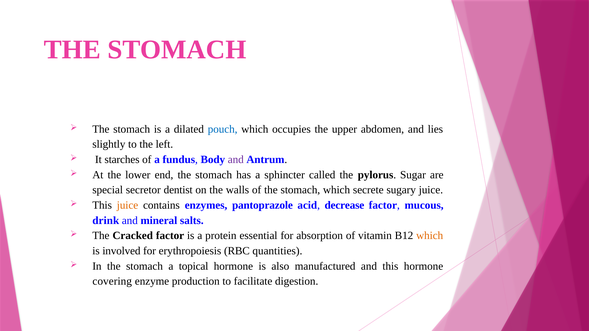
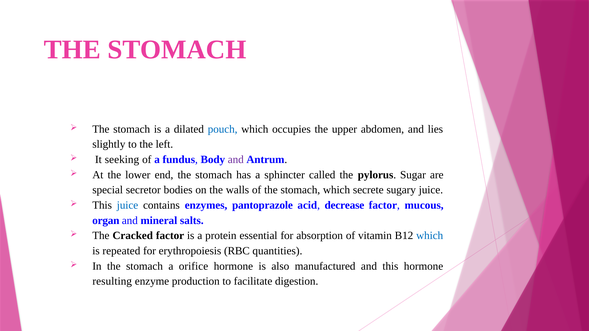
starches: starches -> seeking
dentist: dentist -> bodies
juice at (128, 205) colour: orange -> blue
drink: drink -> organ
which at (430, 236) colour: orange -> blue
involved: involved -> repeated
topical: topical -> orifice
covering: covering -> resulting
